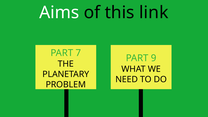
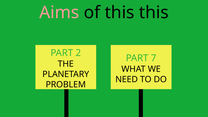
Aims colour: white -> pink
this link: link -> this
7: 7 -> 2
9: 9 -> 7
